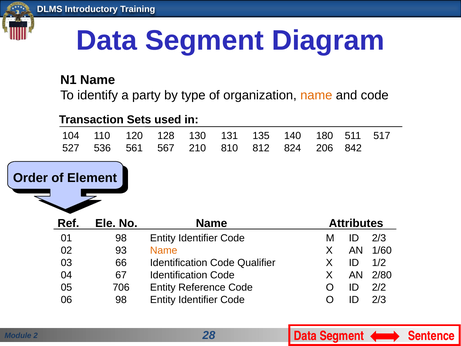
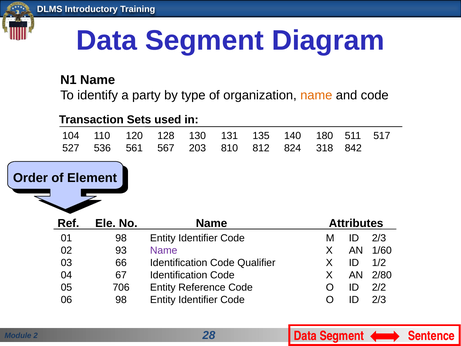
210: 210 -> 203
206: 206 -> 318
Name at (164, 250) colour: orange -> purple
